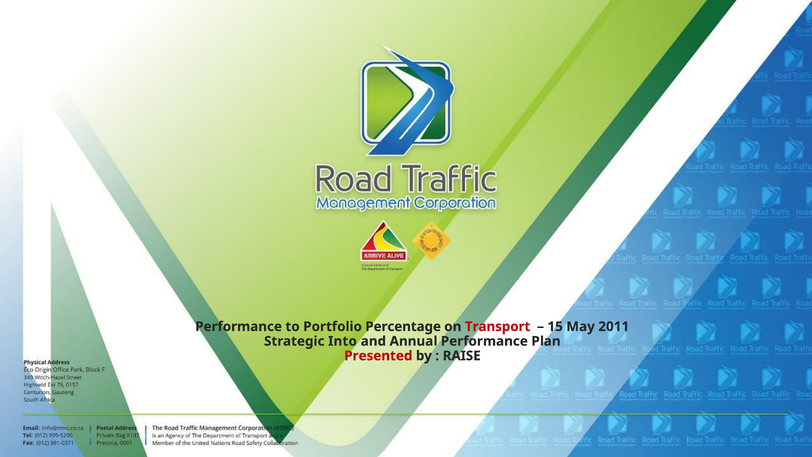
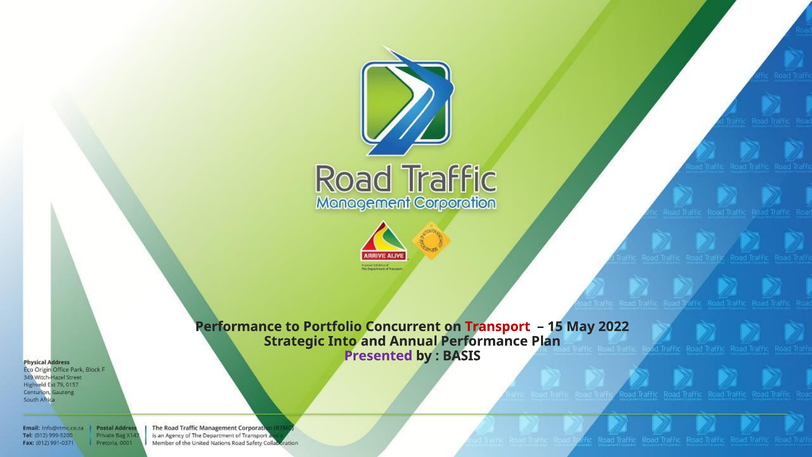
Percentage: Percentage -> Concurrent
2011: 2011 -> 2022
Presented colour: red -> purple
RAISE: RAISE -> BASIS
